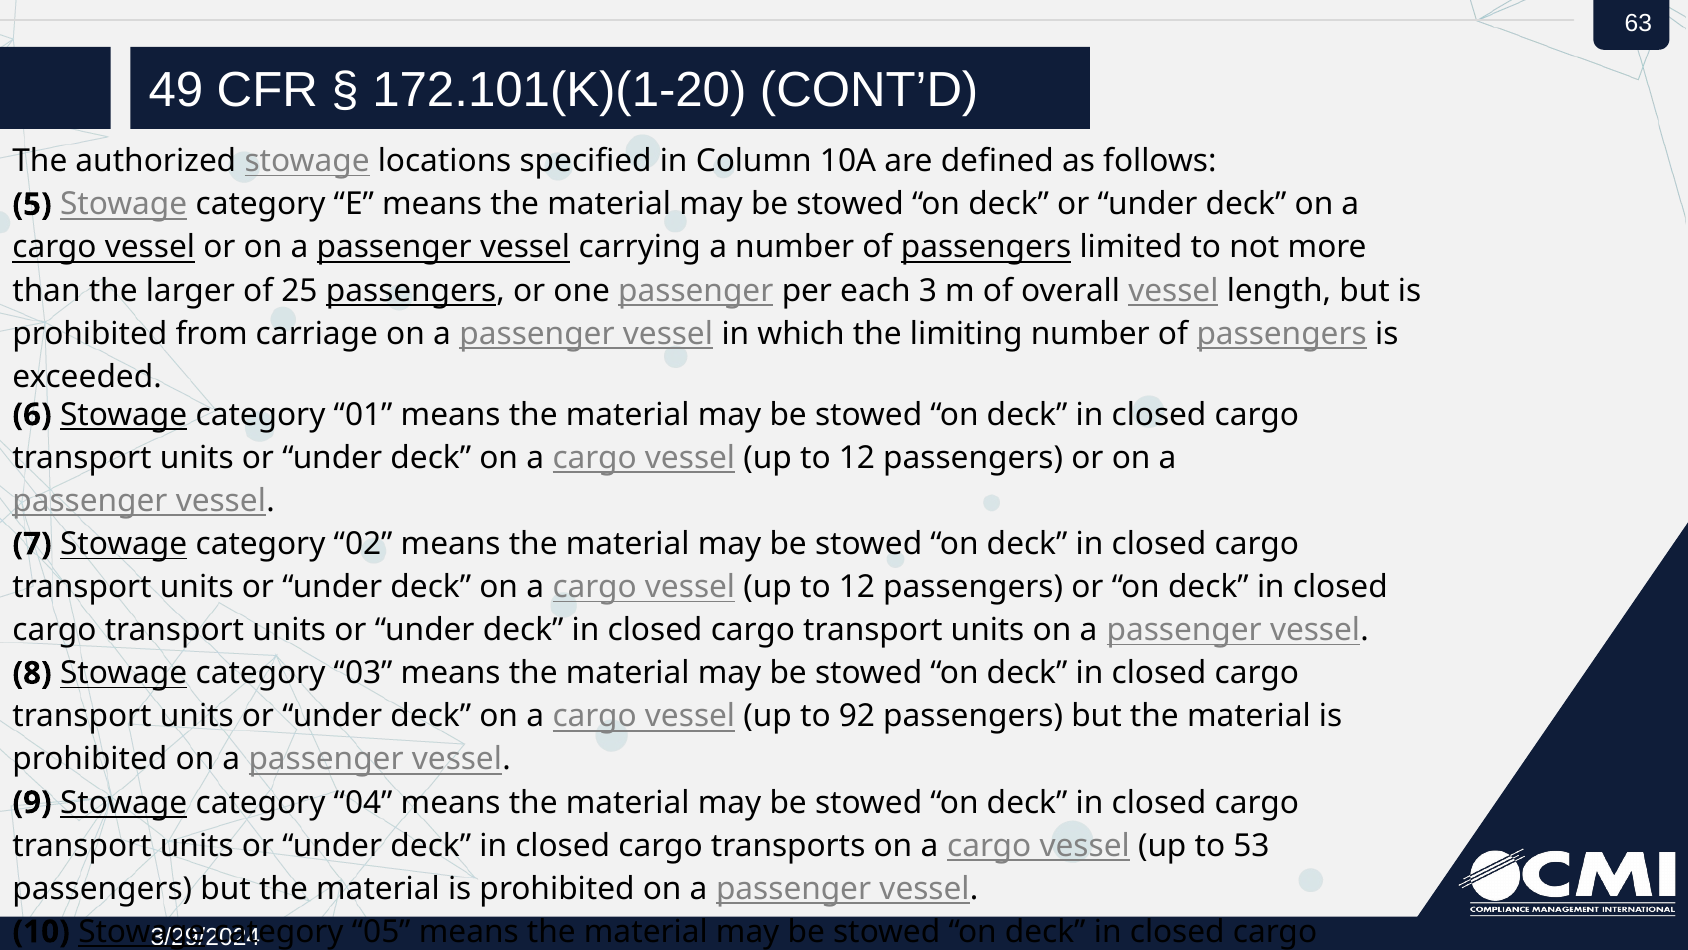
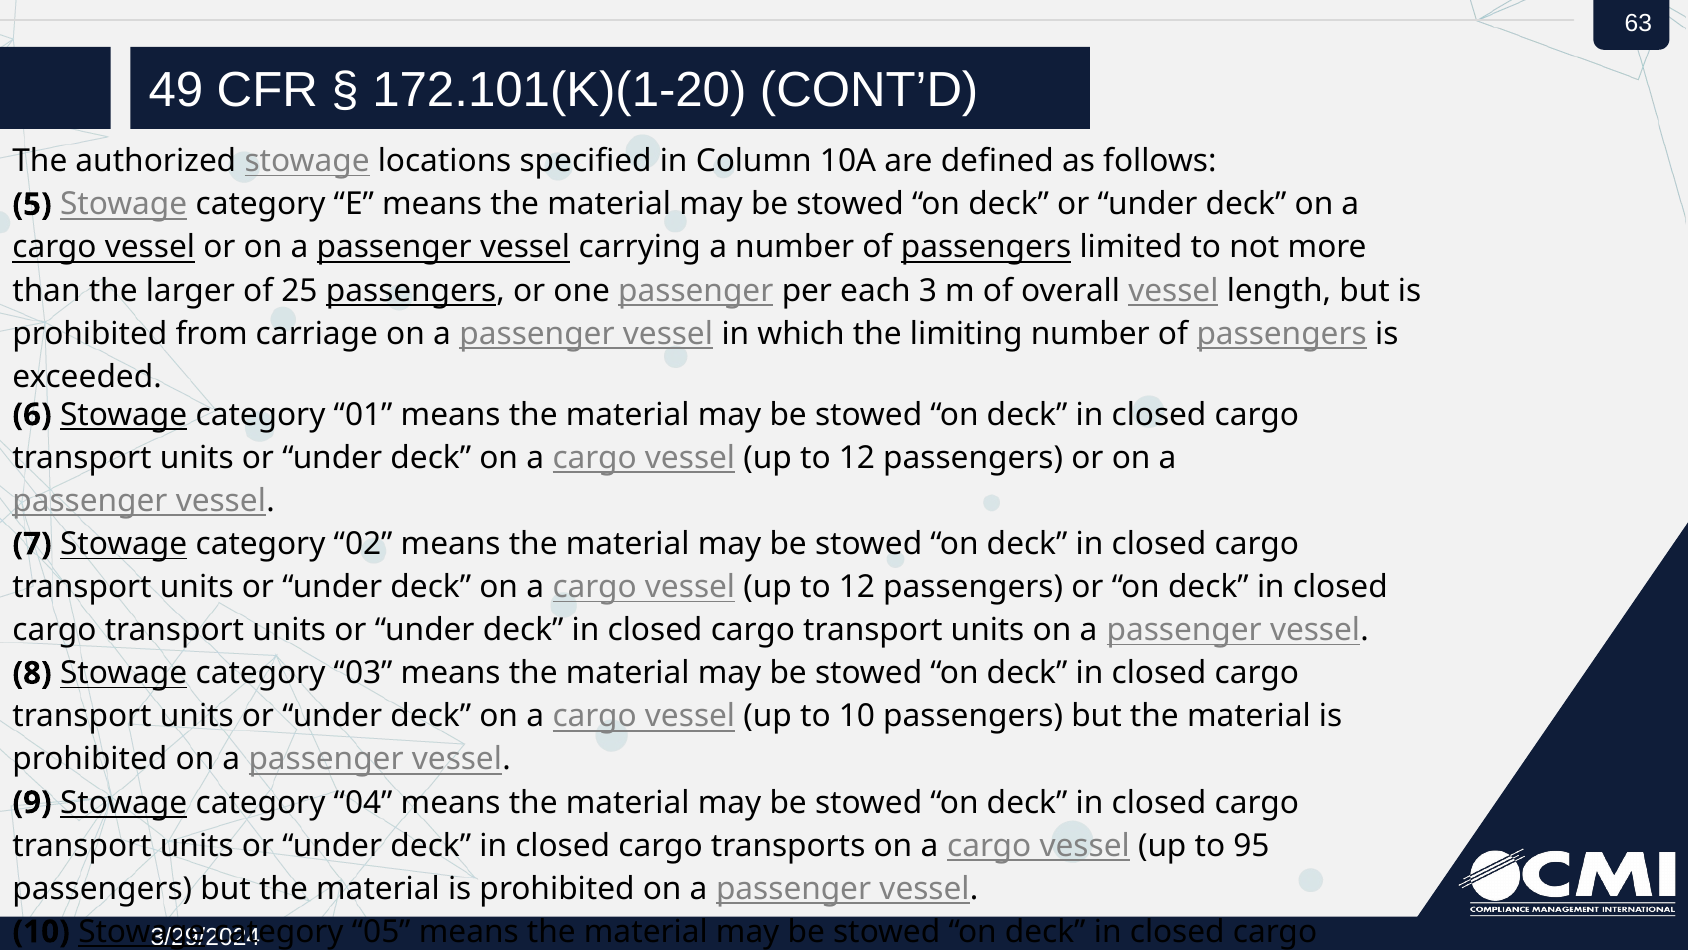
to 92: 92 -> 10
53: 53 -> 95
